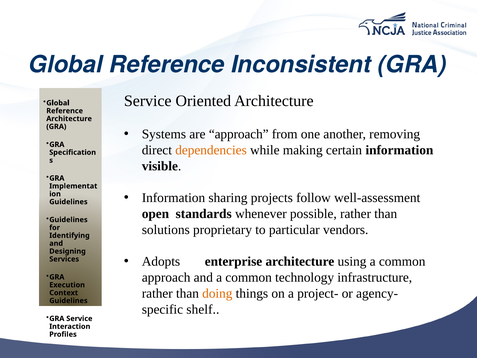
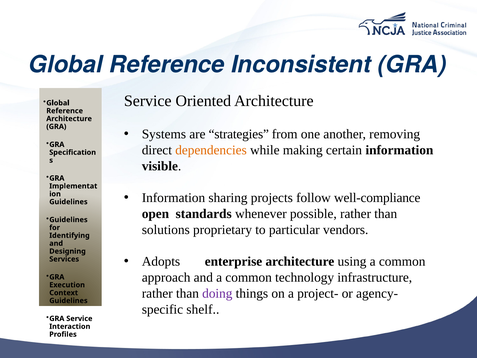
are approach: approach -> strategies
well-assessment: well-assessment -> well-compliance
doing colour: orange -> purple
